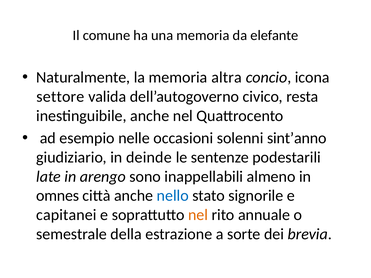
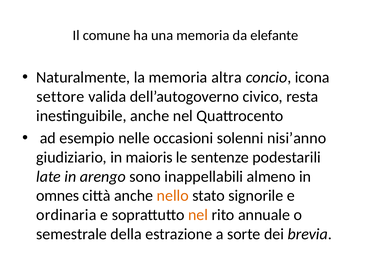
sint’anno: sint’anno -> nisi’anno
deinde: deinde -> maioris
nello colour: blue -> orange
capitanei: capitanei -> ordinaria
